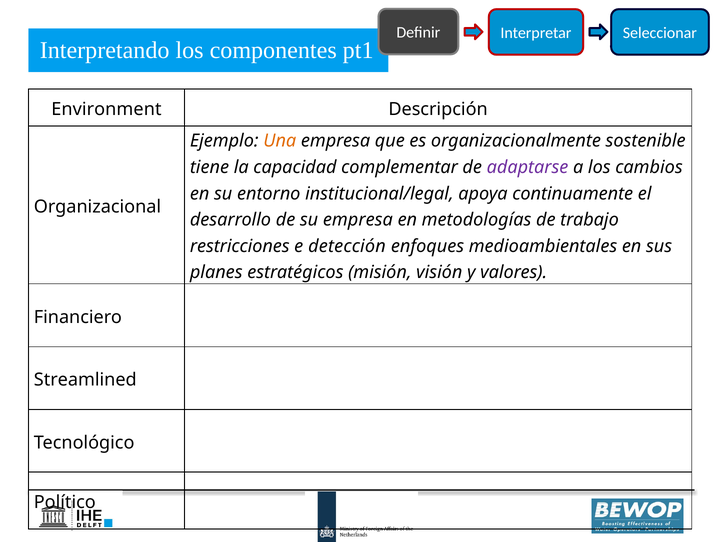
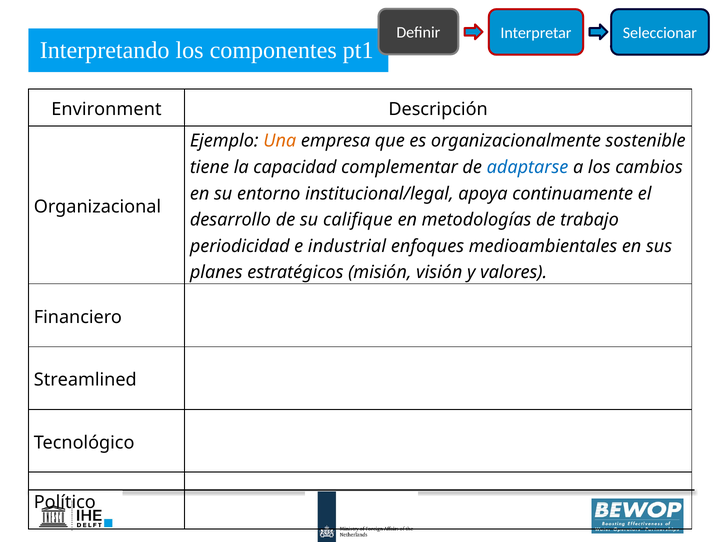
adaptarse colour: purple -> blue
su empresa: empresa -> califique
restricciones: restricciones -> periodicidad
detección: detección -> industrial
